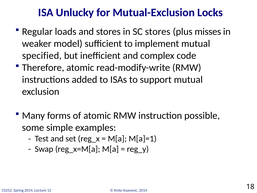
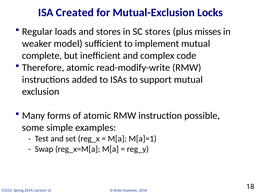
Unlucky: Unlucky -> Created
specified: specified -> complete
